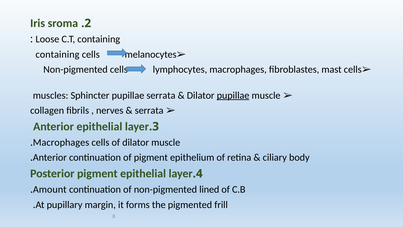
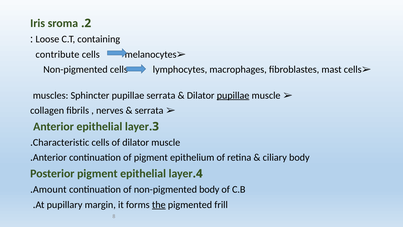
containing at (57, 54): containing -> contribute
Macrophages at (61, 142): Macrophages -> Characteristic
non-pigmented lined: lined -> body
the underline: none -> present
